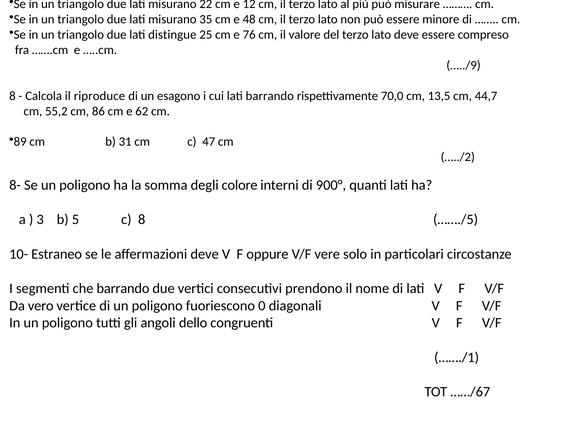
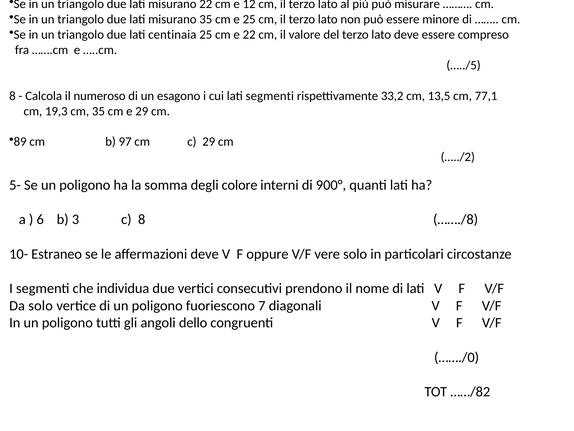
e 48: 48 -> 25
distingue: distingue -> centinaia
e 76: 76 -> 22
…../9: …../9 -> …../5
riproduce: riproduce -> numeroso
lati barrando: barrando -> segmenti
70,0: 70,0 -> 33,2
44,7: 44,7 -> 77,1
55,2: 55,2 -> 19,3
cm 86: 86 -> 35
e 62: 62 -> 29
31: 31 -> 97
c 47: 47 -> 29
8-: 8- -> 5-
3: 3 -> 6
5: 5 -> 3
……./5: ……./5 -> ……./8
che barrando: barrando -> individua
Da vero: vero -> solo
fuoriescono 0: 0 -> 7
……./1: ……./1 -> ……./0
……/67: ……/67 -> ……/82
